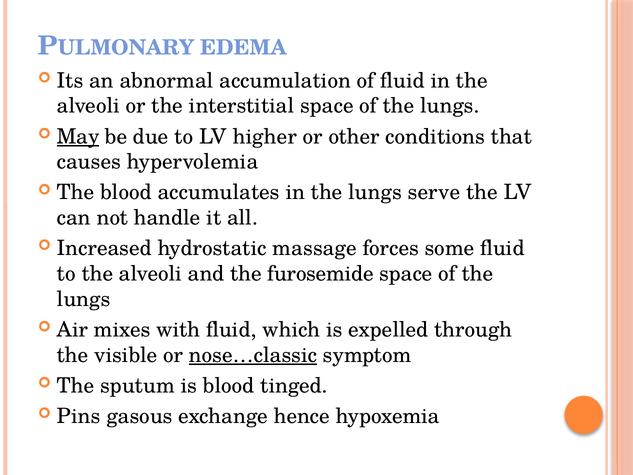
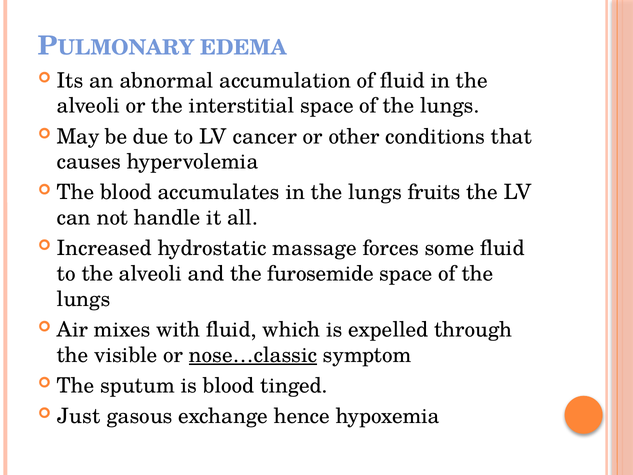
May underline: present -> none
higher: higher -> cancer
serve: serve -> fruits
Pins: Pins -> Just
